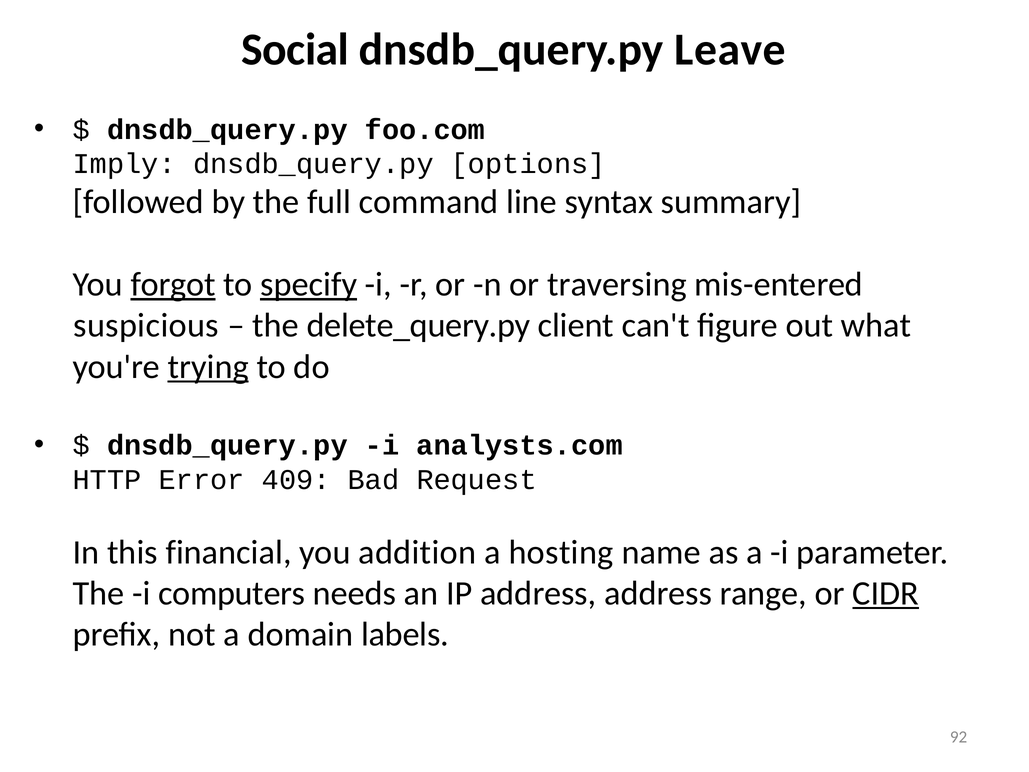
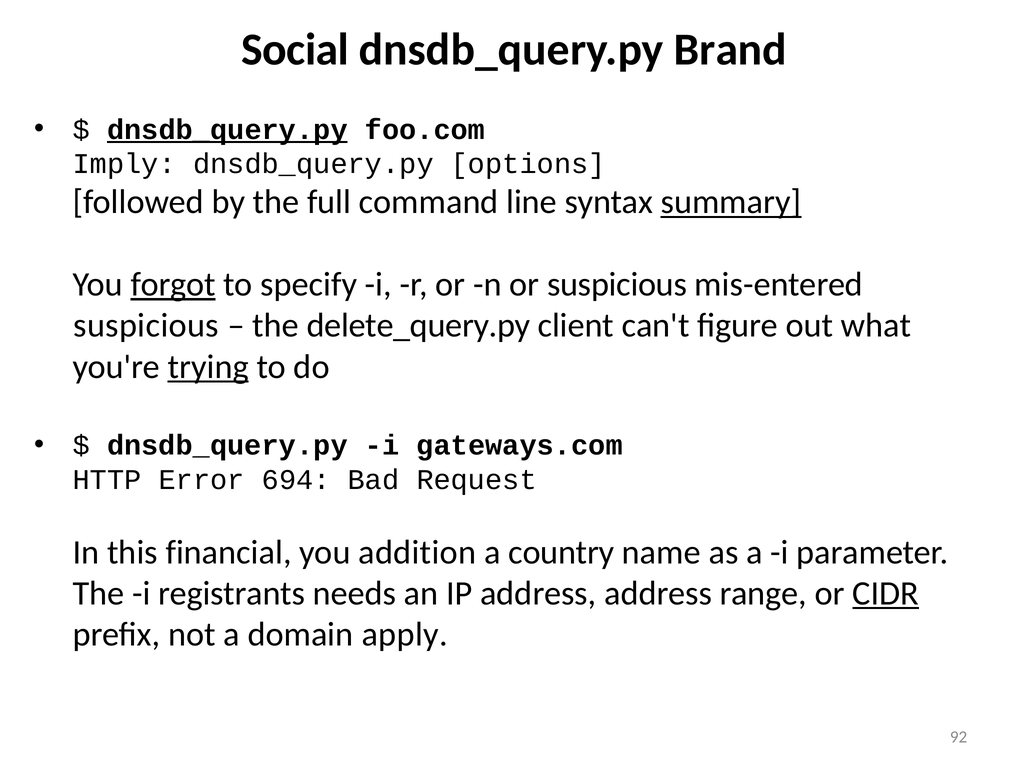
Leave: Leave -> Brand
dnsdb_query.py at (227, 130) underline: none -> present
summary underline: none -> present
specify underline: present -> none
or traversing: traversing -> suspicious
analysts.com: analysts.com -> gateways.com
409: 409 -> 694
hosting: hosting -> country
computers: computers -> registrants
labels: labels -> apply
